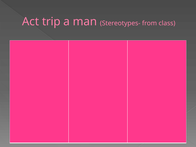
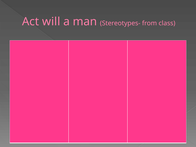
trip: trip -> will
